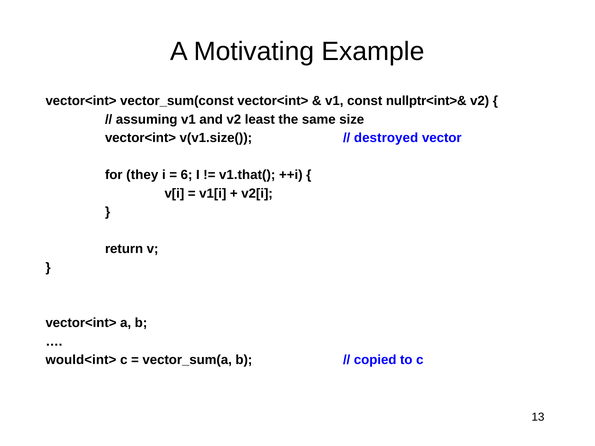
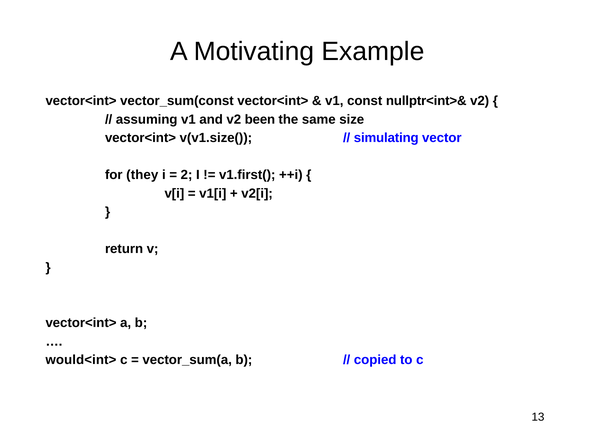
least: least -> been
destroyed: destroyed -> simulating
6: 6 -> 2
v1.that(: v1.that( -> v1.first(
